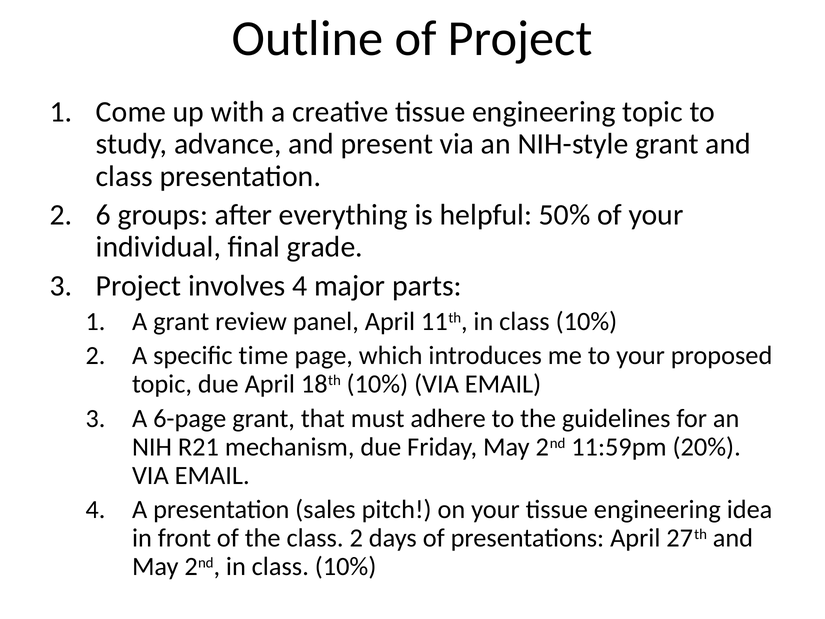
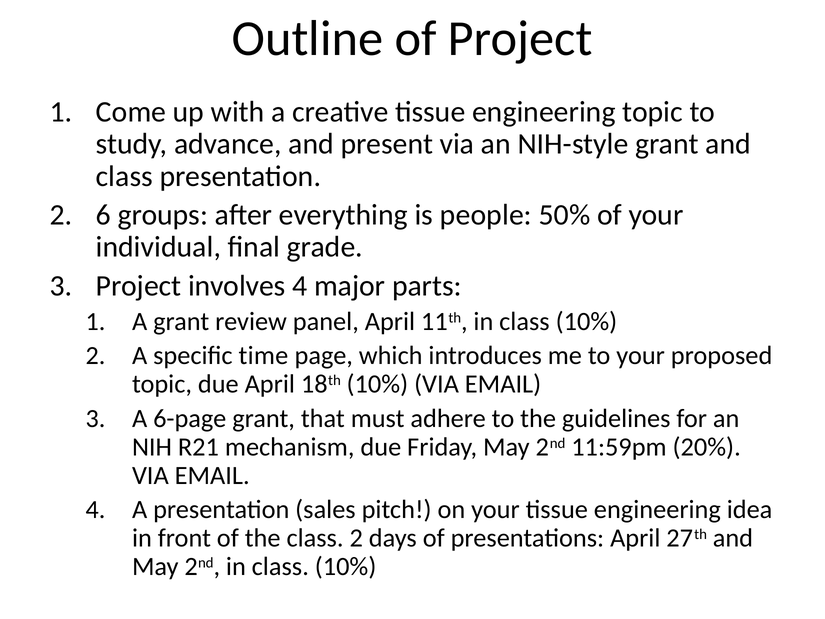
helpful: helpful -> people
